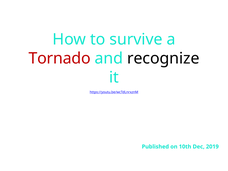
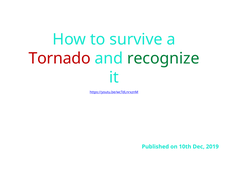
recognize colour: black -> green
